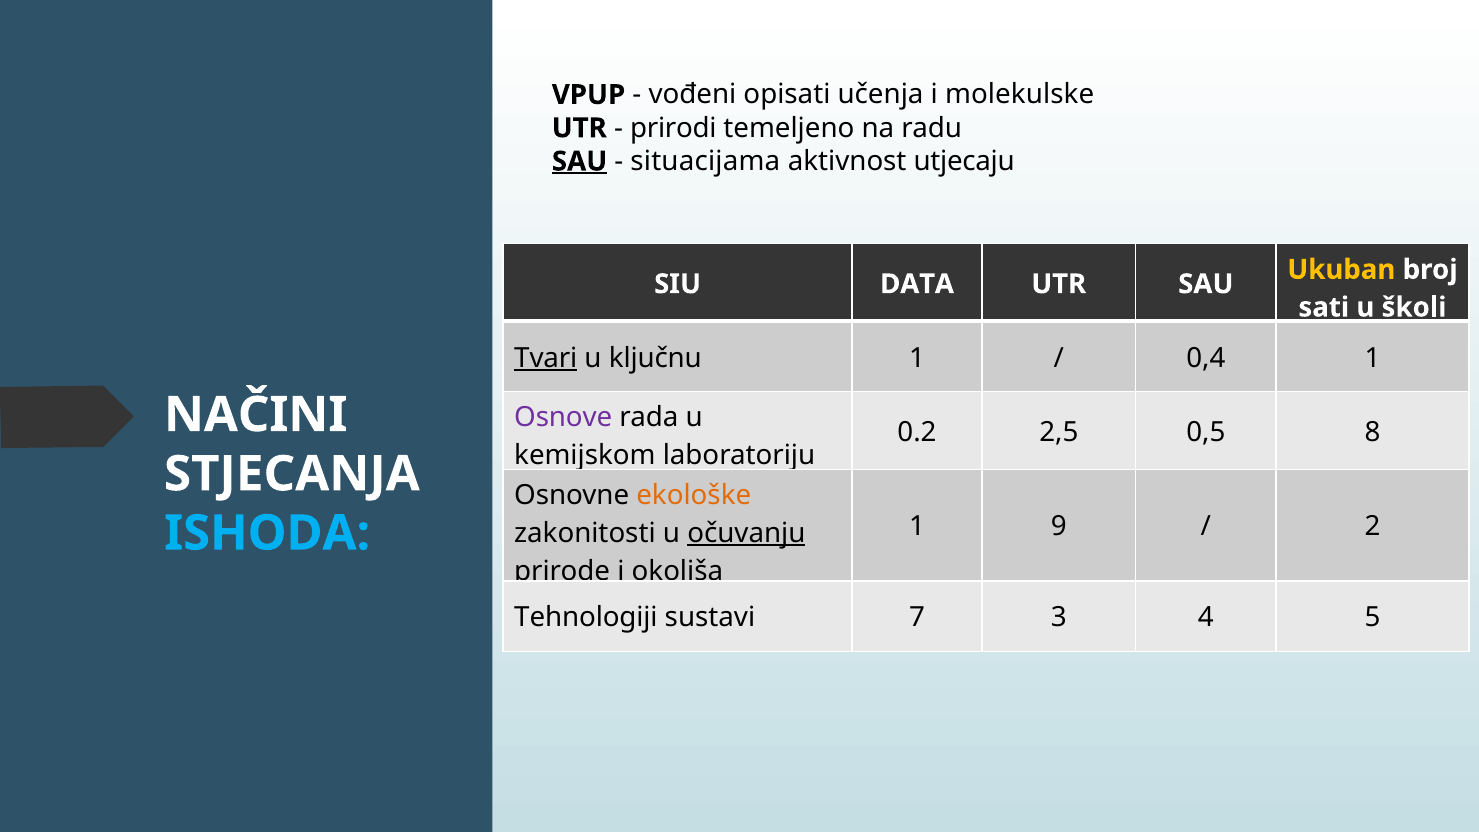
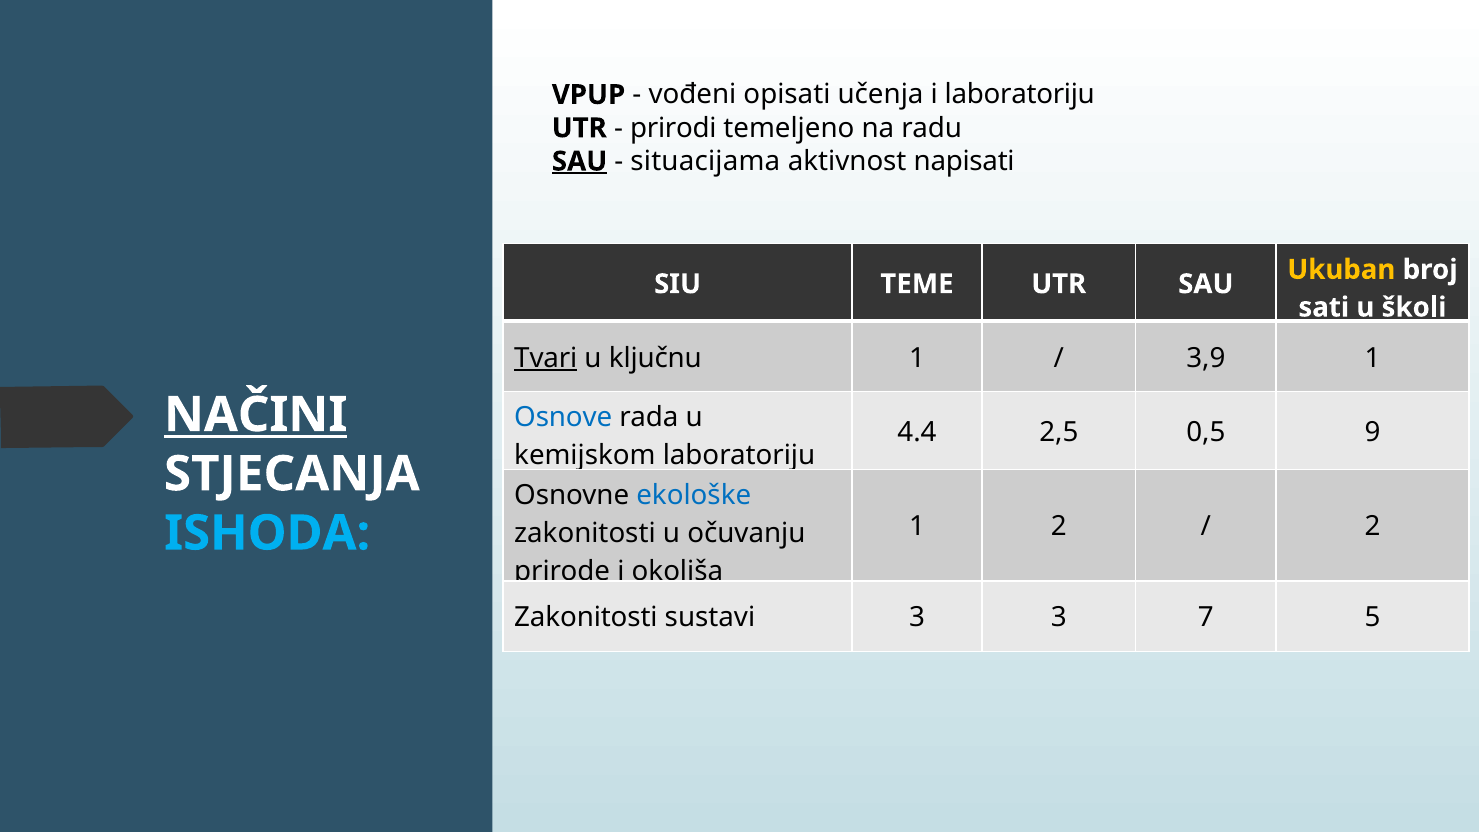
i molekulske: molekulske -> laboratoriju
utjecaju: utjecaju -> napisati
DATA: DATA -> TEME
0,4: 0,4 -> 3,9
NAČINI underline: none -> present
Osnove colour: purple -> blue
0.2: 0.2 -> 4.4
8: 8 -> 9
ekološke colour: orange -> blue
1 9: 9 -> 2
očuvanju underline: present -> none
Tehnologiji at (586, 618): Tehnologiji -> Zakonitosti
sustavi 7: 7 -> 3
4: 4 -> 7
